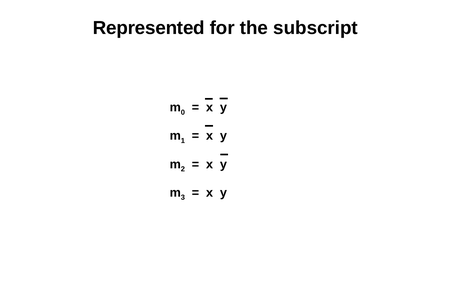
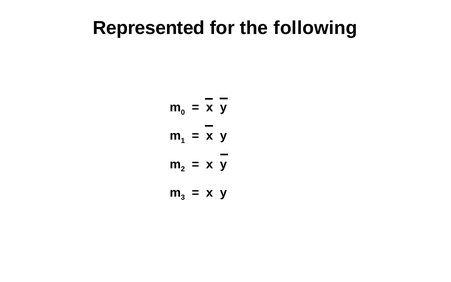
subscript: subscript -> following
